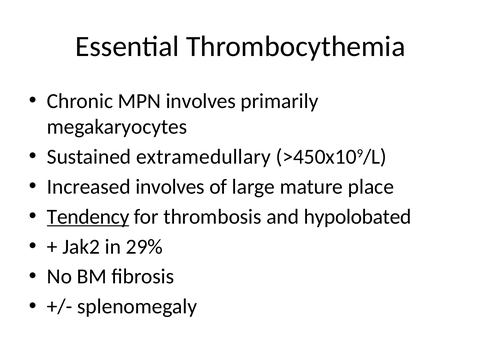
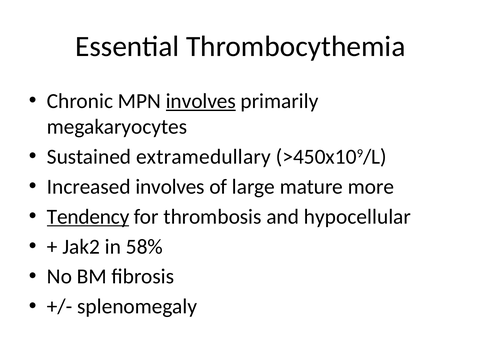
involves at (201, 101) underline: none -> present
place: place -> more
hypolobated: hypolobated -> hypocellular
29%: 29% -> 58%
